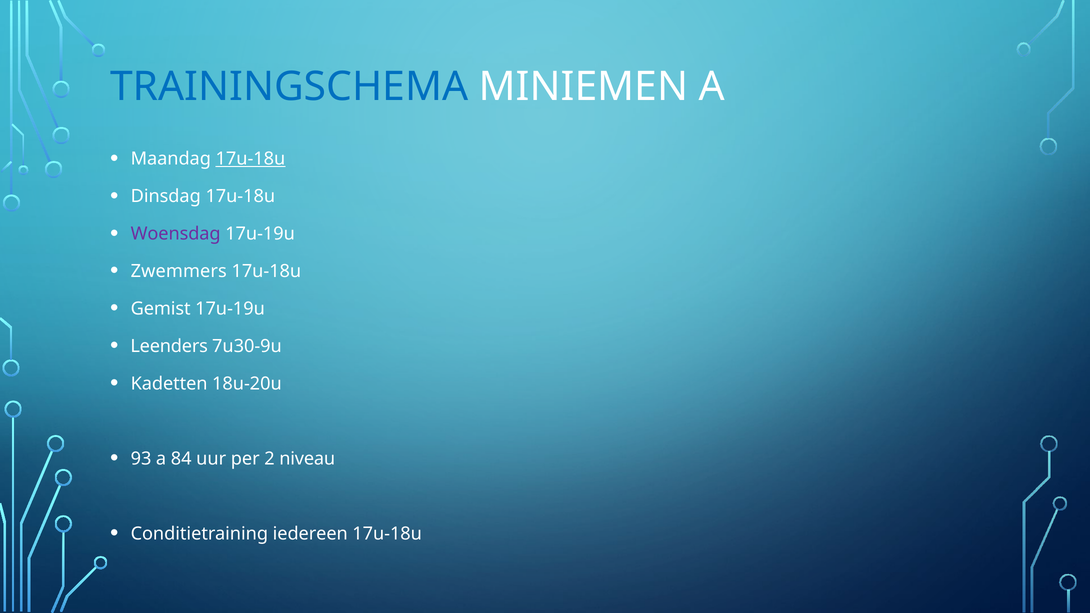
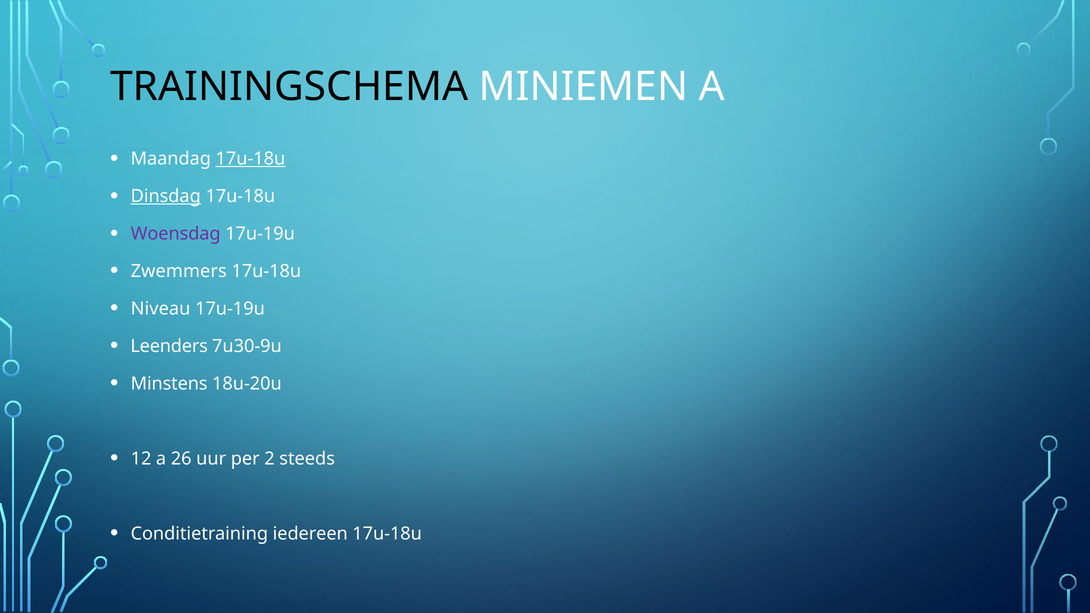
TRAININGSCHEMA colour: blue -> black
Dinsdag underline: none -> present
Gemist: Gemist -> Niveau
Kadetten: Kadetten -> Minstens
93: 93 -> 12
84: 84 -> 26
niveau: niveau -> steeds
